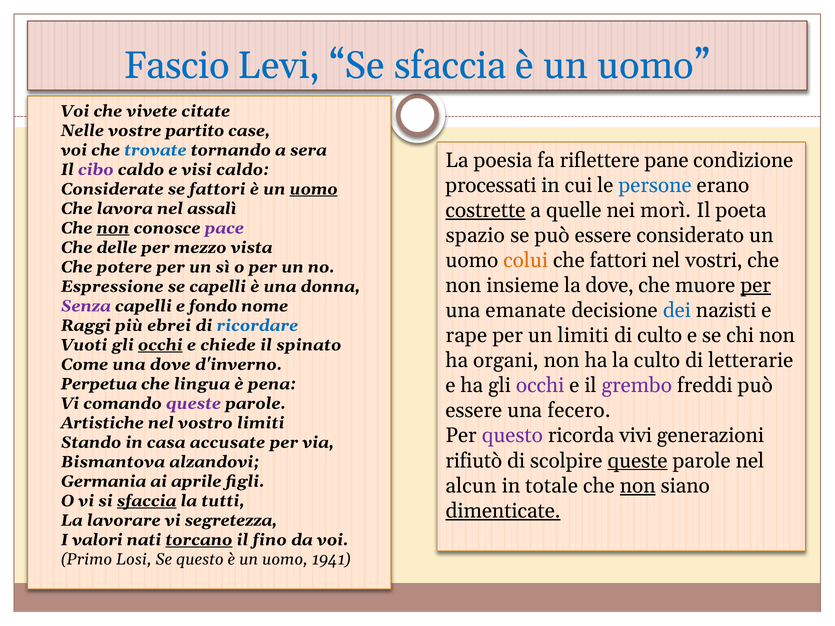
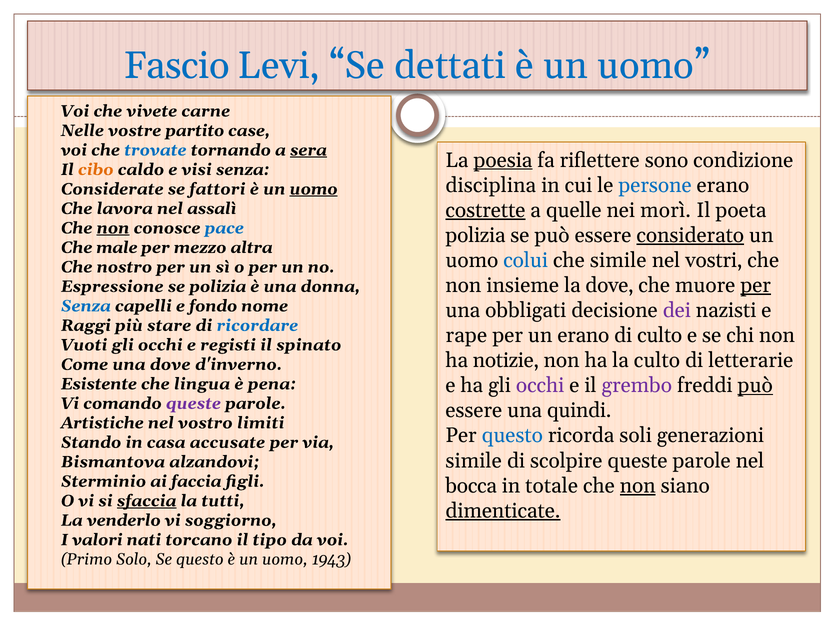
Se sfaccia: sfaccia -> dettati
citate: citate -> carne
sera underline: none -> present
poesia underline: none -> present
pane: pane -> sono
cibo colour: purple -> orange
visi caldo: caldo -> senza
processati: processati -> disciplina
pace colour: purple -> blue
spazio at (475, 235): spazio -> polizia
considerato underline: none -> present
delle: delle -> male
vista: vista -> altra
colui colour: orange -> blue
che fattori: fattori -> simile
potere: potere -> nostro
se capelli: capelli -> polizia
Senza at (86, 306) colour: purple -> blue
emanate: emanate -> obbligati
dei colour: blue -> purple
ebrei: ebrei -> stare
un limiti: limiti -> erano
occhi at (160, 345) underline: present -> none
chiede: chiede -> registi
organi: organi -> notizie
Perpetua: Perpetua -> Esistente
può at (755, 386) underline: none -> present
fecero: fecero -> quindi
questo at (512, 436) colour: purple -> blue
vivi: vivi -> soli
rifiutò at (474, 461): rifiutò -> simile
queste at (637, 461) underline: present -> none
Germania: Germania -> Sterminio
aprile: aprile -> faccia
alcun: alcun -> bocca
lavorare: lavorare -> venderlo
segretezza: segretezza -> soggiorno
torcano underline: present -> none
fino: fino -> tipo
Losi: Losi -> Solo
1941: 1941 -> 1943
